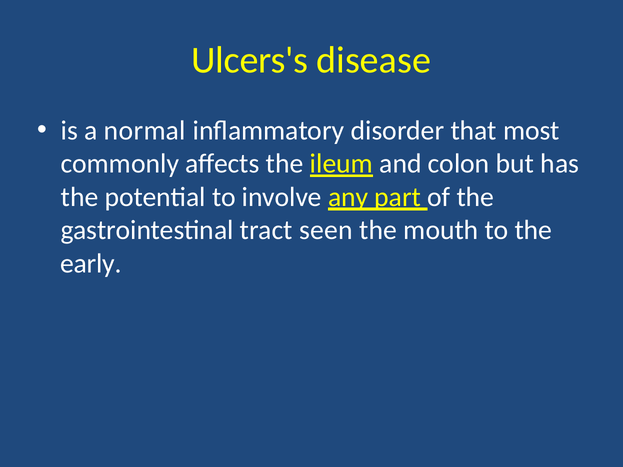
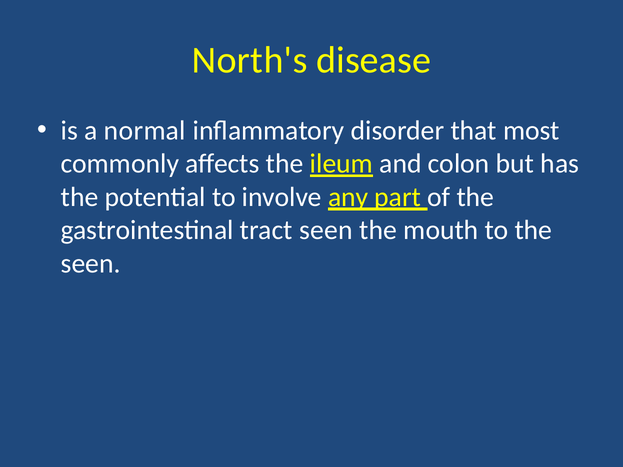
Ulcers's: Ulcers's -> North's
early at (91, 264): early -> seen
